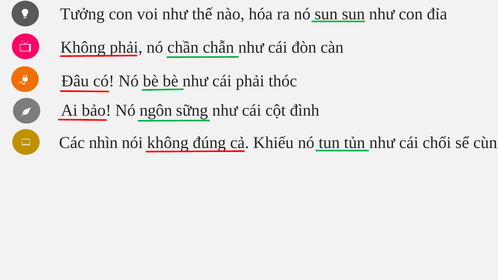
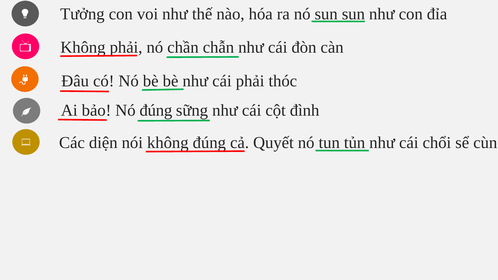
Nó ngôn: ngôn -> đúng
nhìn: nhìn -> diện
Khiếu: Khiếu -> Quyết
